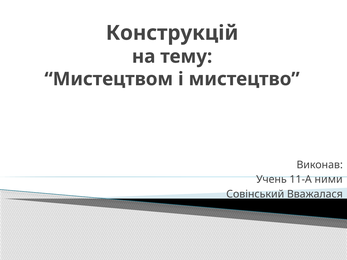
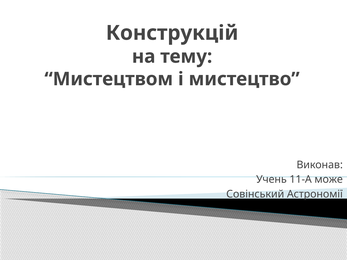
ними: ними -> може
Вважалася: Вважалася -> Астрономії
